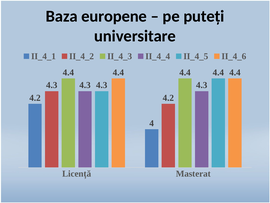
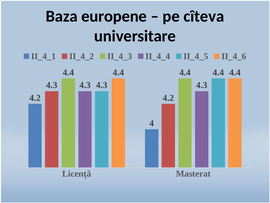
puteţi: puteţi -> cîteva
